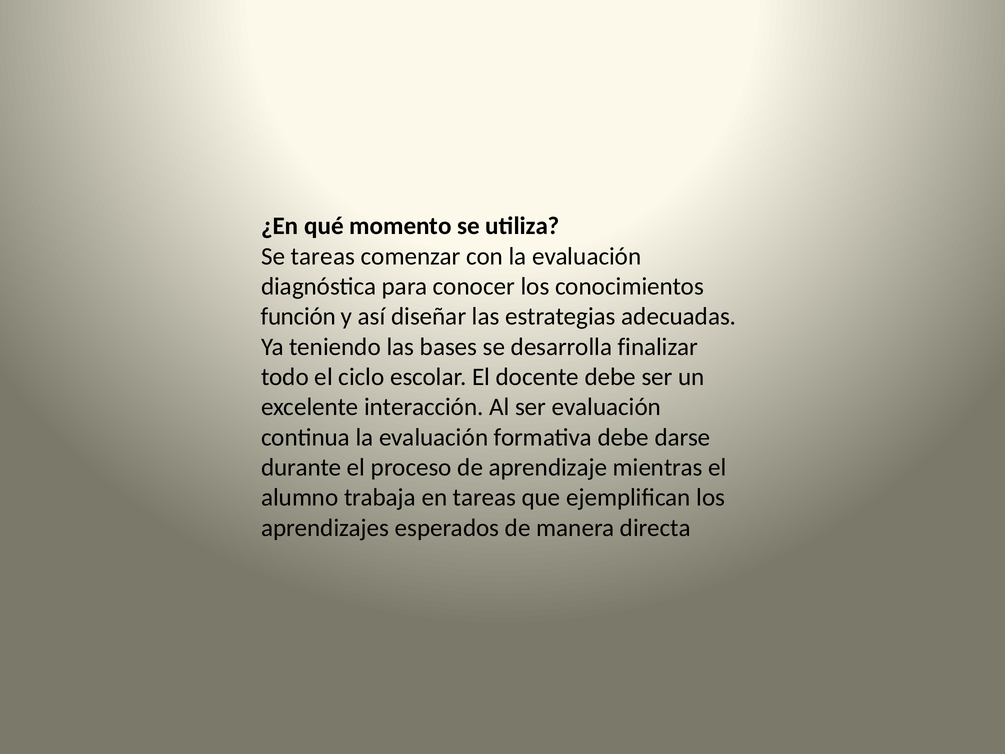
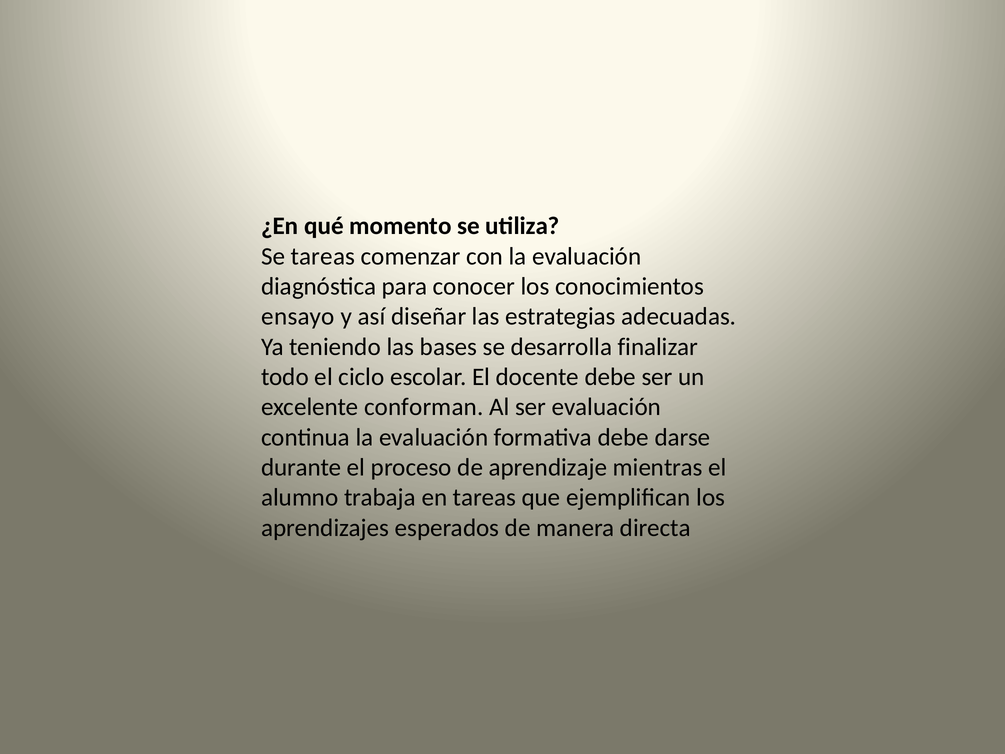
función: función -> ensayo
interacción: interacción -> conforman
